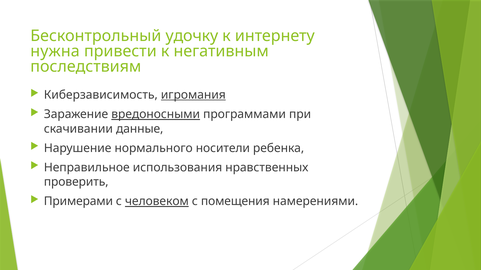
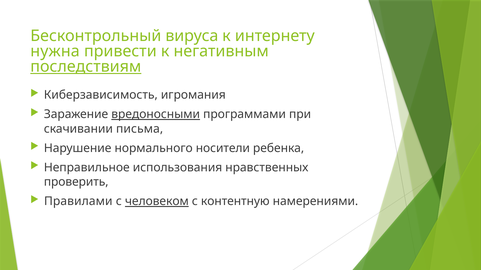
удочку: удочку -> вируса
последствиям underline: none -> present
игромания underline: present -> none
данные: данные -> письма
Примерами: Примерами -> Правилами
помещения: помещения -> контентную
